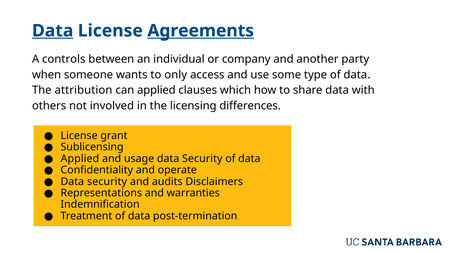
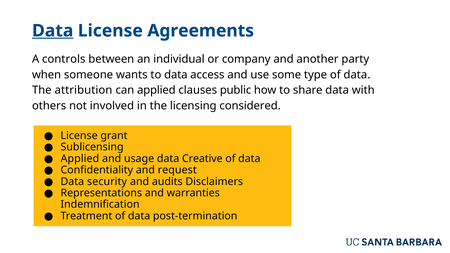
Agreements underline: present -> none
to only: only -> data
which: which -> public
differences: differences -> considered
usage data Security: Security -> Creative
operate: operate -> request
